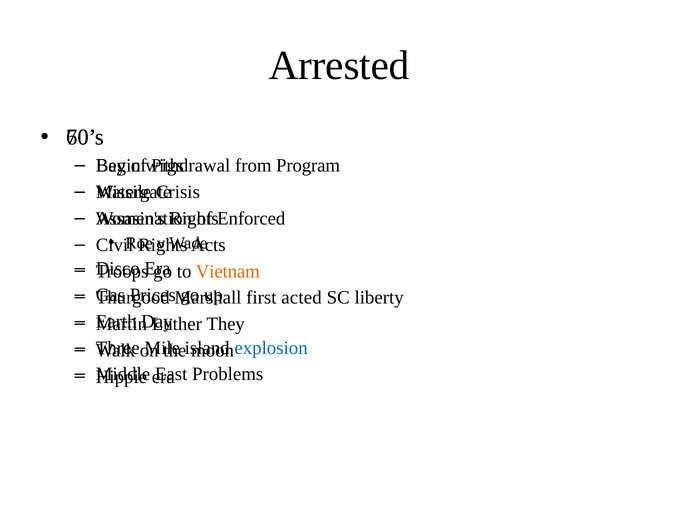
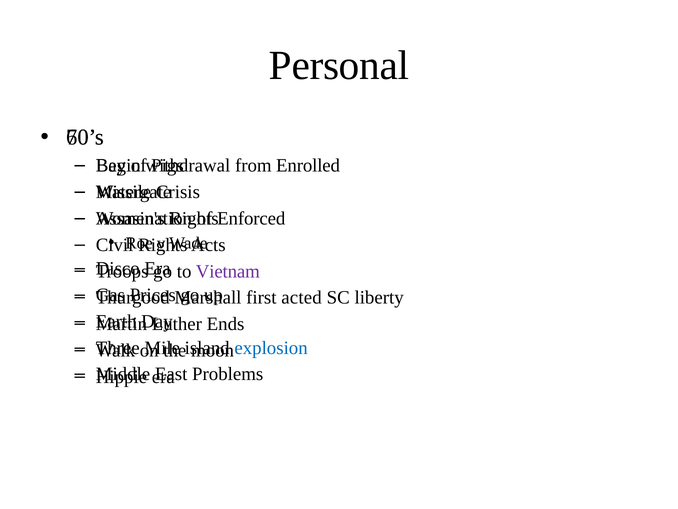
Arrested: Arrested -> Personal
Program: Program -> Enrolled
Vietnam colour: orange -> purple
They: They -> Ends
